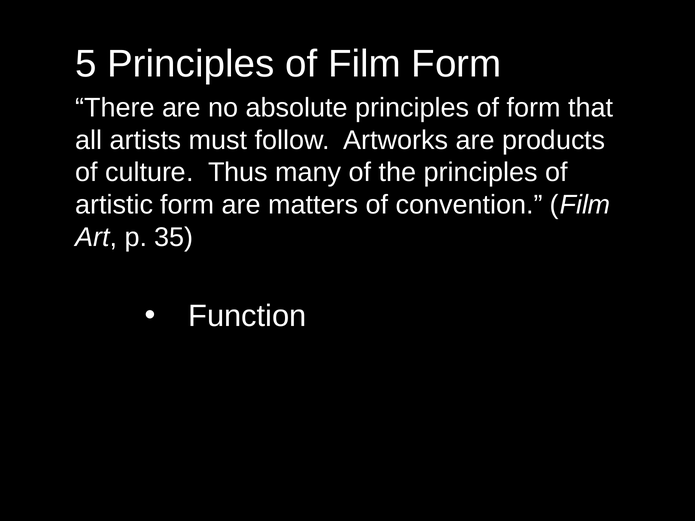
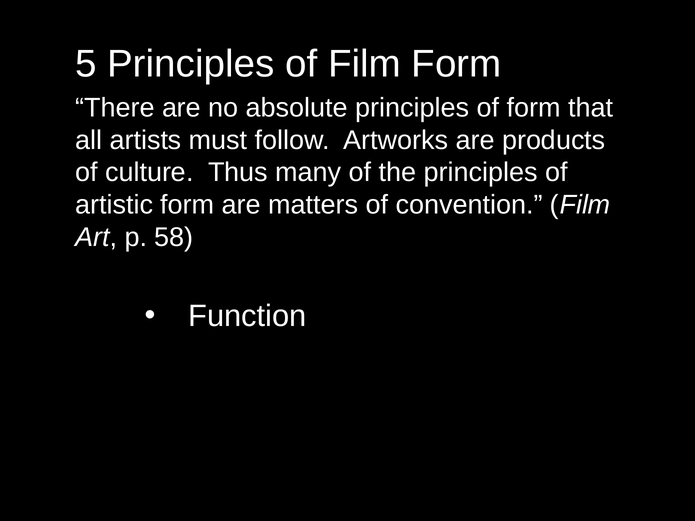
35: 35 -> 58
